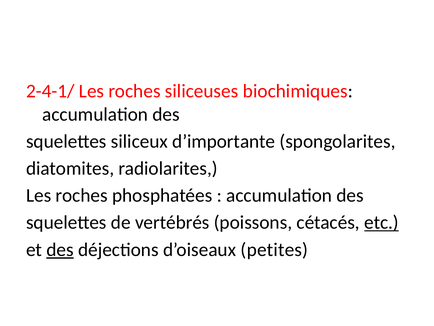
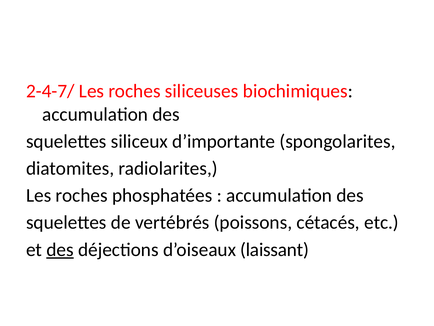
2-4-1/: 2-4-1/ -> 2-4-7/
etc underline: present -> none
petites: petites -> laissant
